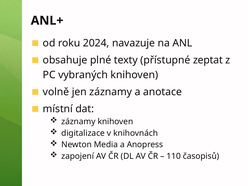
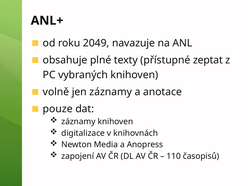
2024: 2024 -> 2049
místní: místní -> pouze
